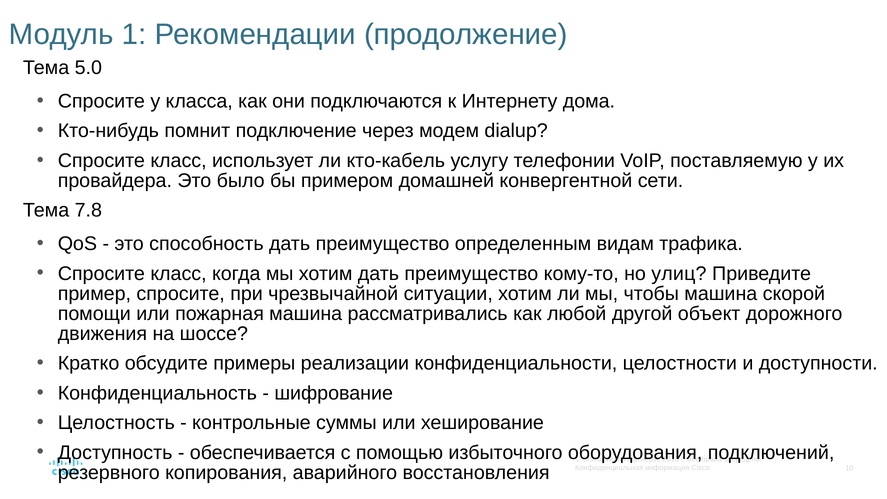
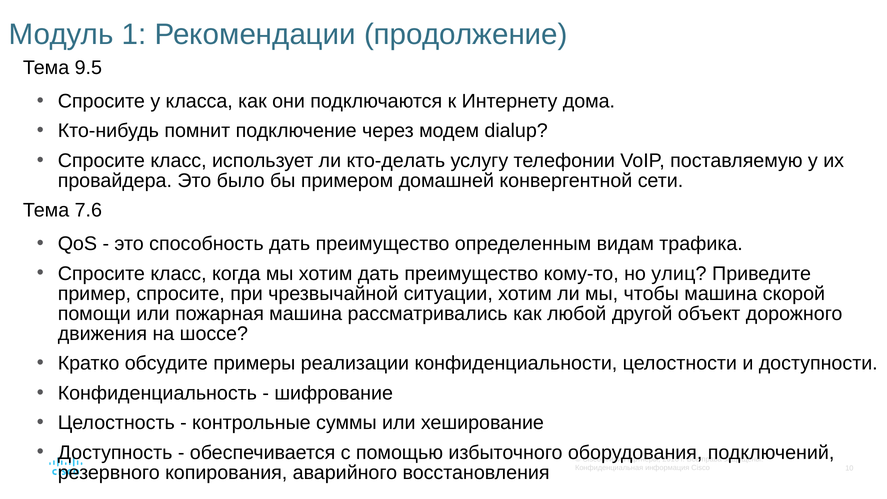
5.0: 5.0 -> 9.5
кто-кабель: кто-кабель -> кто-делать
7.8: 7.8 -> 7.6
